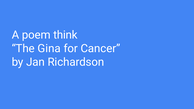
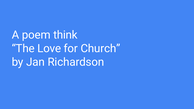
Gina: Gina -> Love
Cancer: Cancer -> Church
